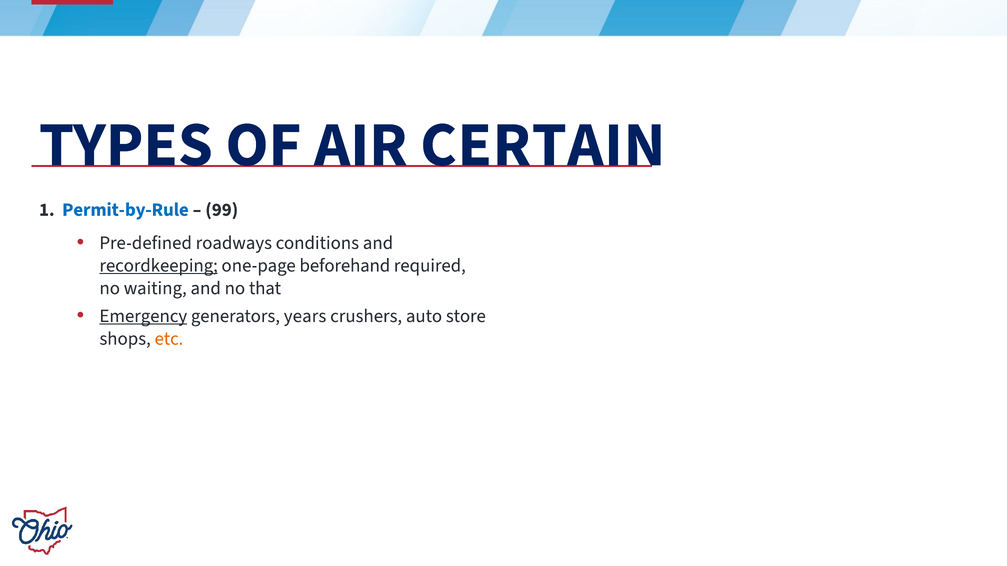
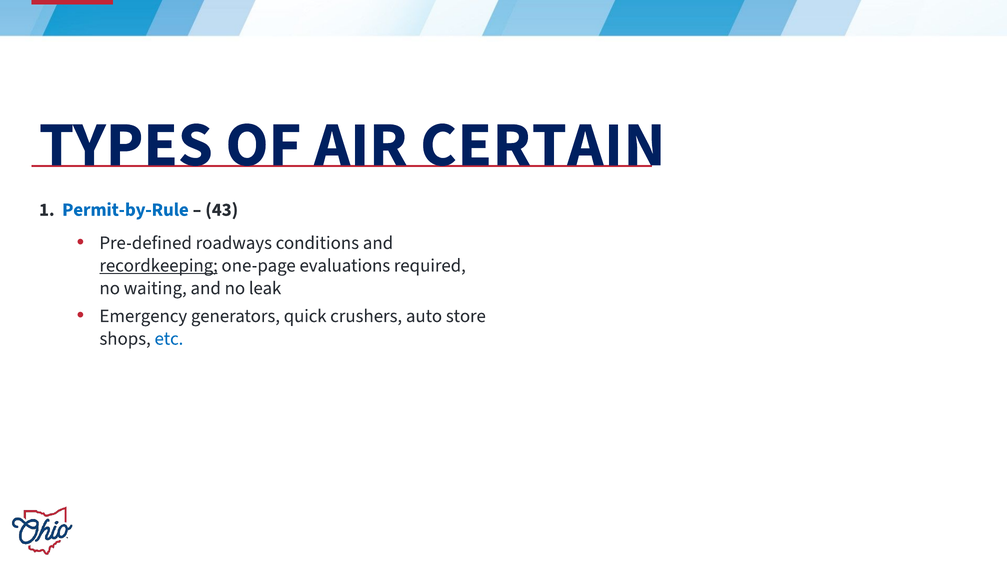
99: 99 -> 43
beforehand: beforehand -> evaluations
that: that -> leak
Emergency underline: present -> none
years: years -> quick
etc colour: orange -> blue
